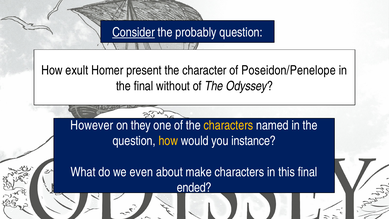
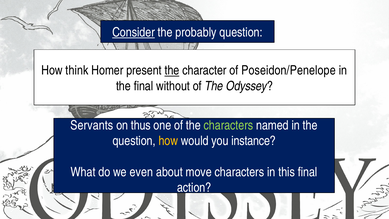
exult: exult -> think
the at (172, 70) underline: none -> present
However: However -> Servants
they: they -> thus
characters at (228, 125) colour: yellow -> light green
make: make -> move
ended: ended -> action
